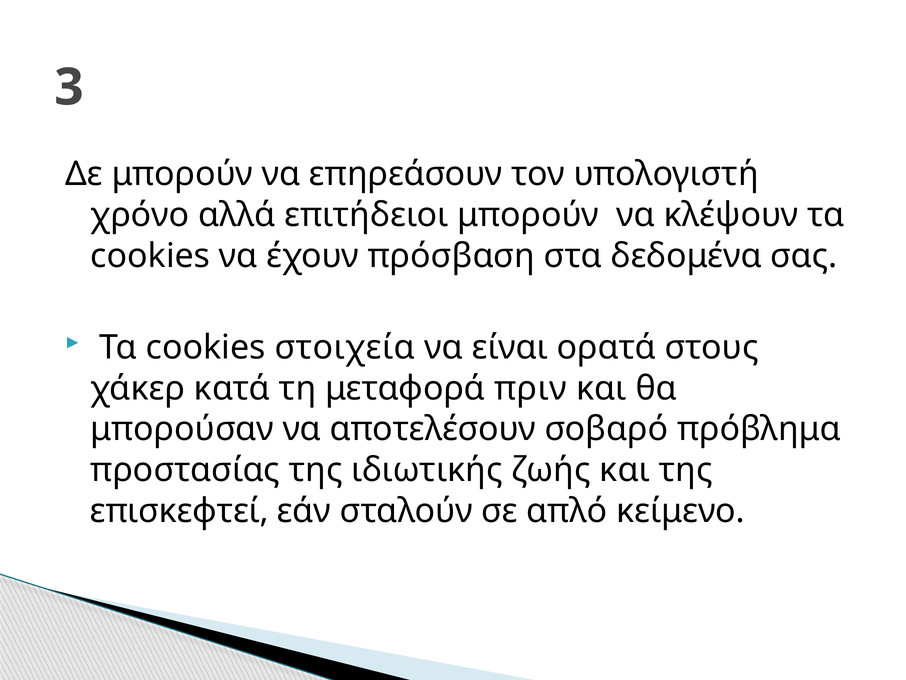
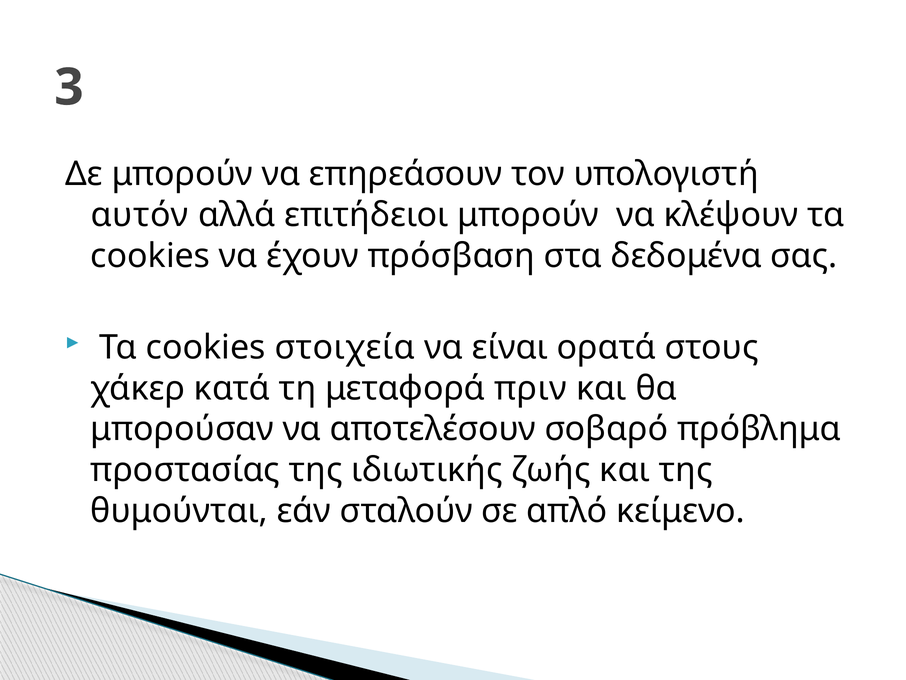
χρόνο: χρόνο -> αυτόν
επισκεφτεί: επισκεφτεί -> θυμούνται
